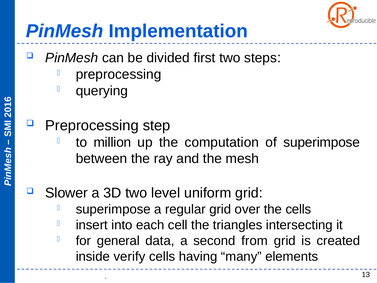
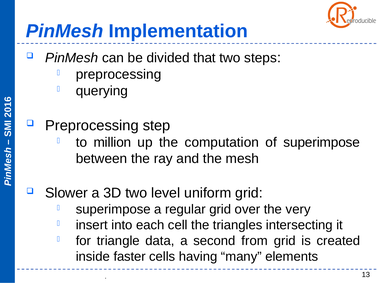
first: first -> that
the cells: cells -> very
general: general -> triangle
verify: verify -> faster
